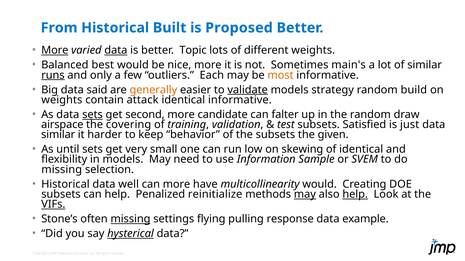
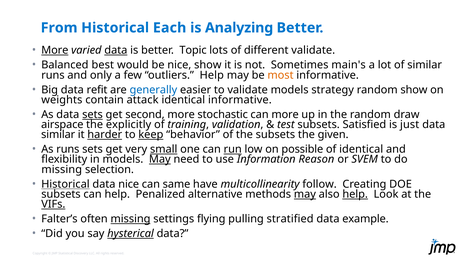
Built: Built -> Each
Proposed: Proposed -> Analyzing
different weights: weights -> validate
nice more: more -> show
runs at (53, 75) underline: present -> none
outliers Each: Each -> Help
said: said -> refit
generally colour: orange -> blue
validate at (248, 90) underline: present -> none
random build: build -> show
candidate: candidate -> stochastic
can falter: falter -> more
covering: covering -> explicitly
harder underline: none -> present
keep underline: none -> present
As until: until -> runs
small underline: none -> present
run underline: none -> present
skewing: skewing -> possible
May at (160, 160) underline: none -> present
Sample: Sample -> Reason
Historical at (65, 185) underline: none -> present
data well: well -> nice
can more: more -> same
multicollinearity would: would -> follow
reinitialize: reinitialize -> alternative
Stone’s: Stone’s -> Falter’s
response: response -> stratified
